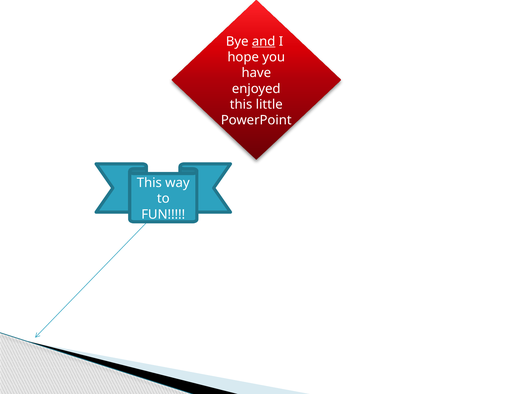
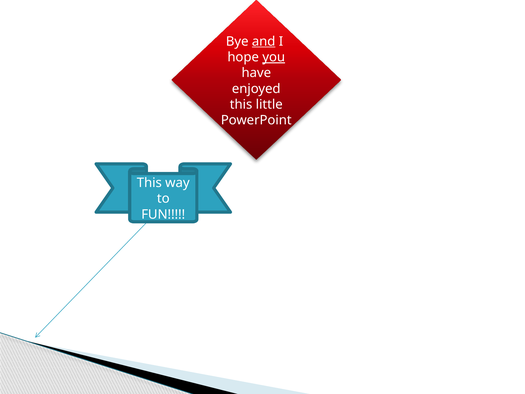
you underline: none -> present
